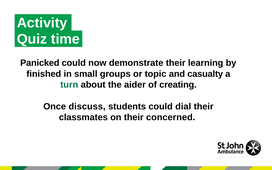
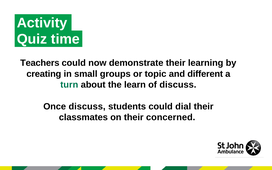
Panicked: Panicked -> Teachers
finished: finished -> creating
casualty: casualty -> different
aider: aider -> learn
of creating: creating -> discuss
